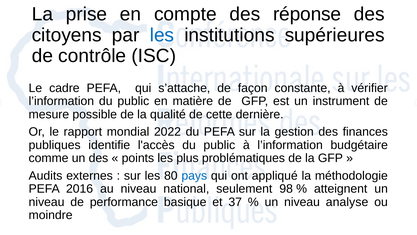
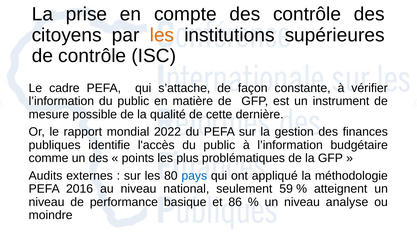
des réponse: réponse -> contrôle
les at (162, 35) colour: blue -> orange
98: 98 -> 59
37: 37 -> 86
